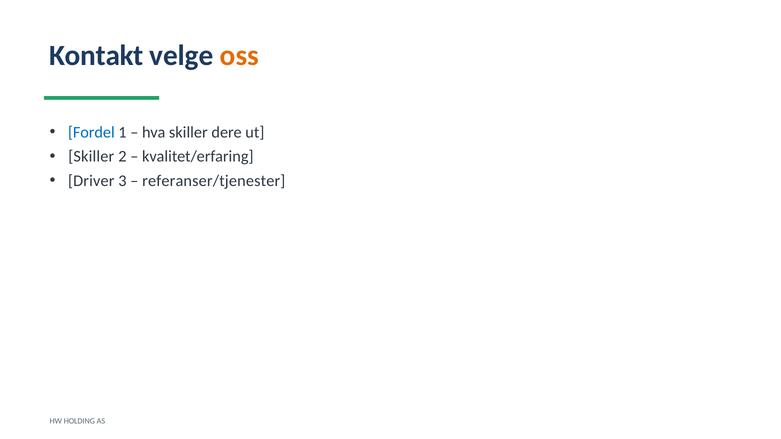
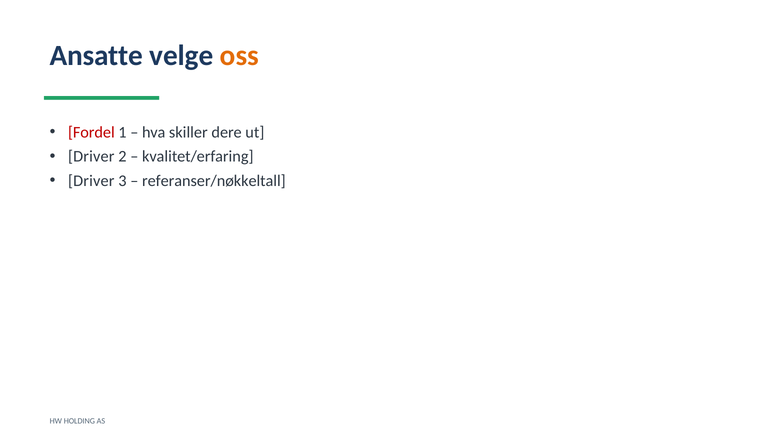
Kontakt: Kontakt -> Ansatte
Fordel colour: blue -> red
Skiller at (91, 157): Skiller -> Driver
referanser/tjenester: referanser/tjenester -> referanser/nøkkeltall
